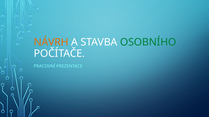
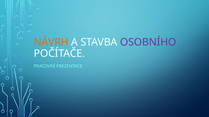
OSOBNÍHO colour: green -> purple
